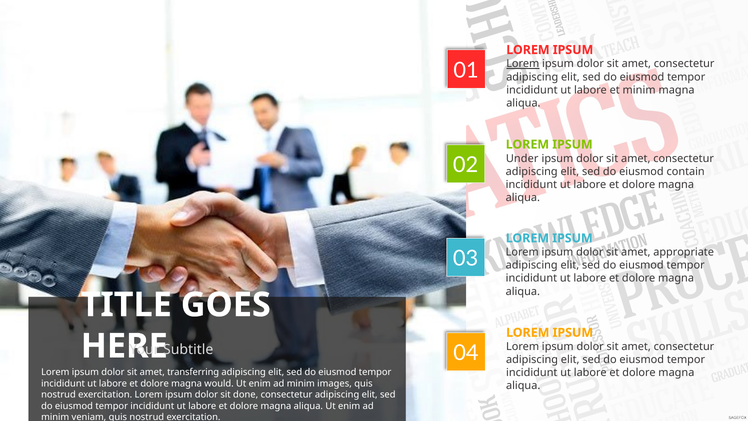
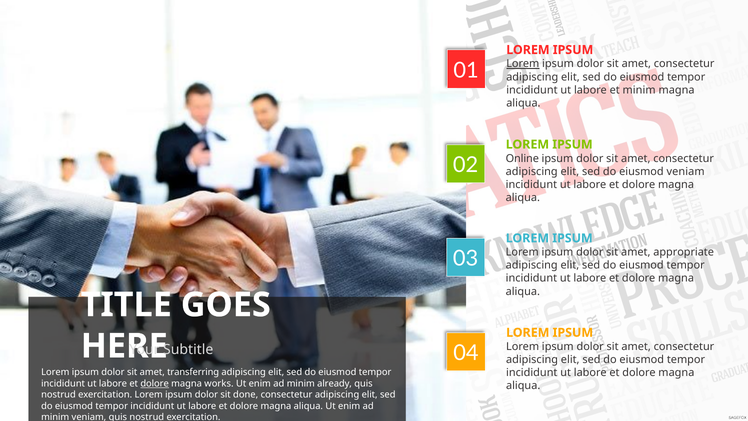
Under: Under -> Online
eiusmod contain: contain -> veniam
dolore at (155, 383) underline: none -> present
would: would -> works
images: images -> already
